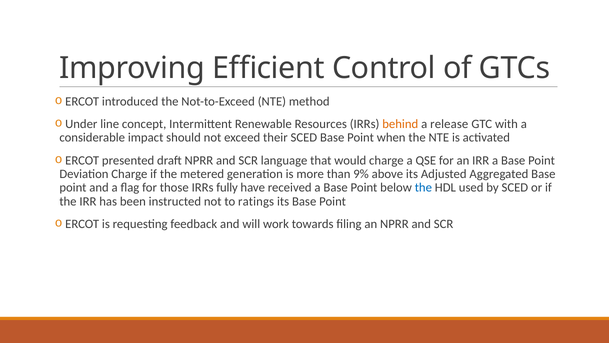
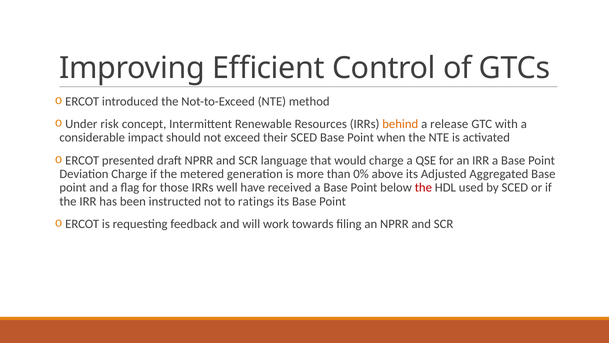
line: line -> risk
9%: 9% -> 0%
fully: fully -> well
the at (423, 188) colour: blue -> red
